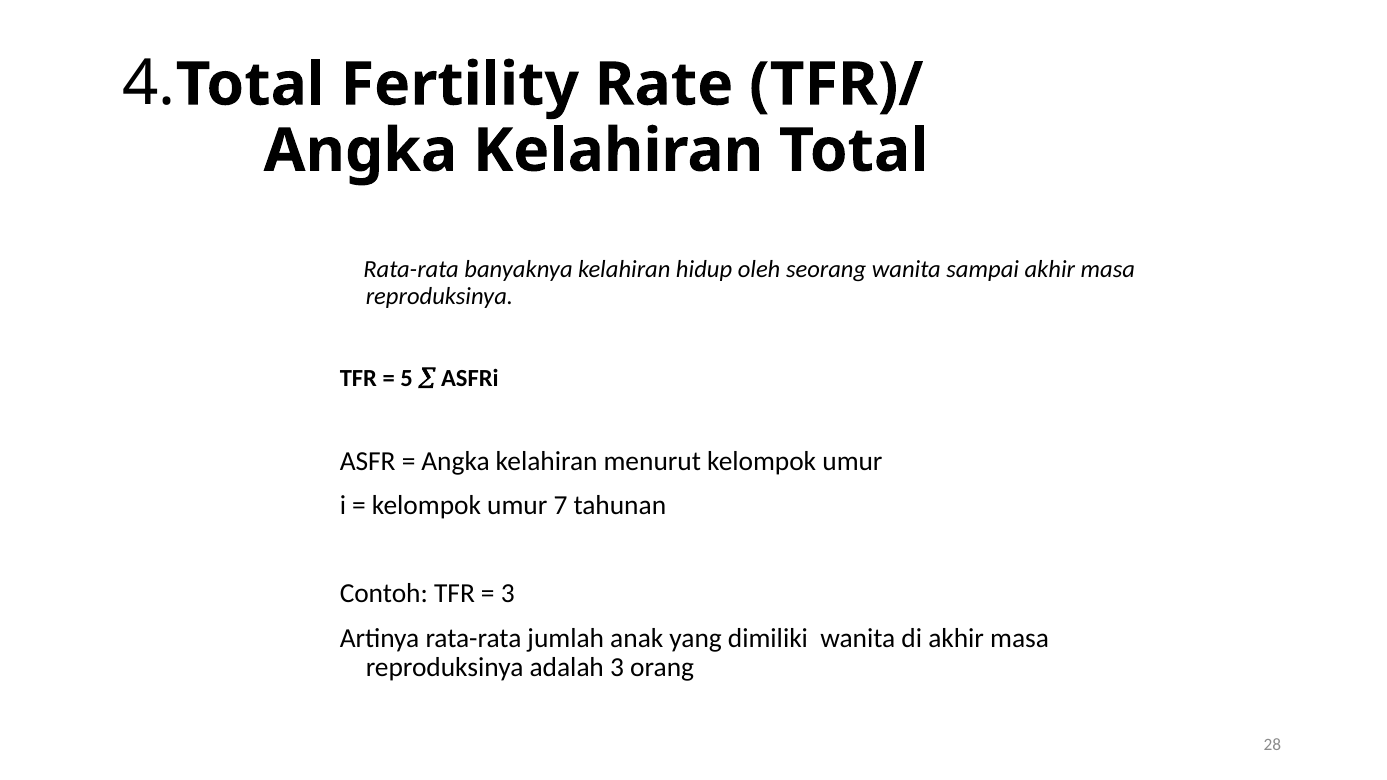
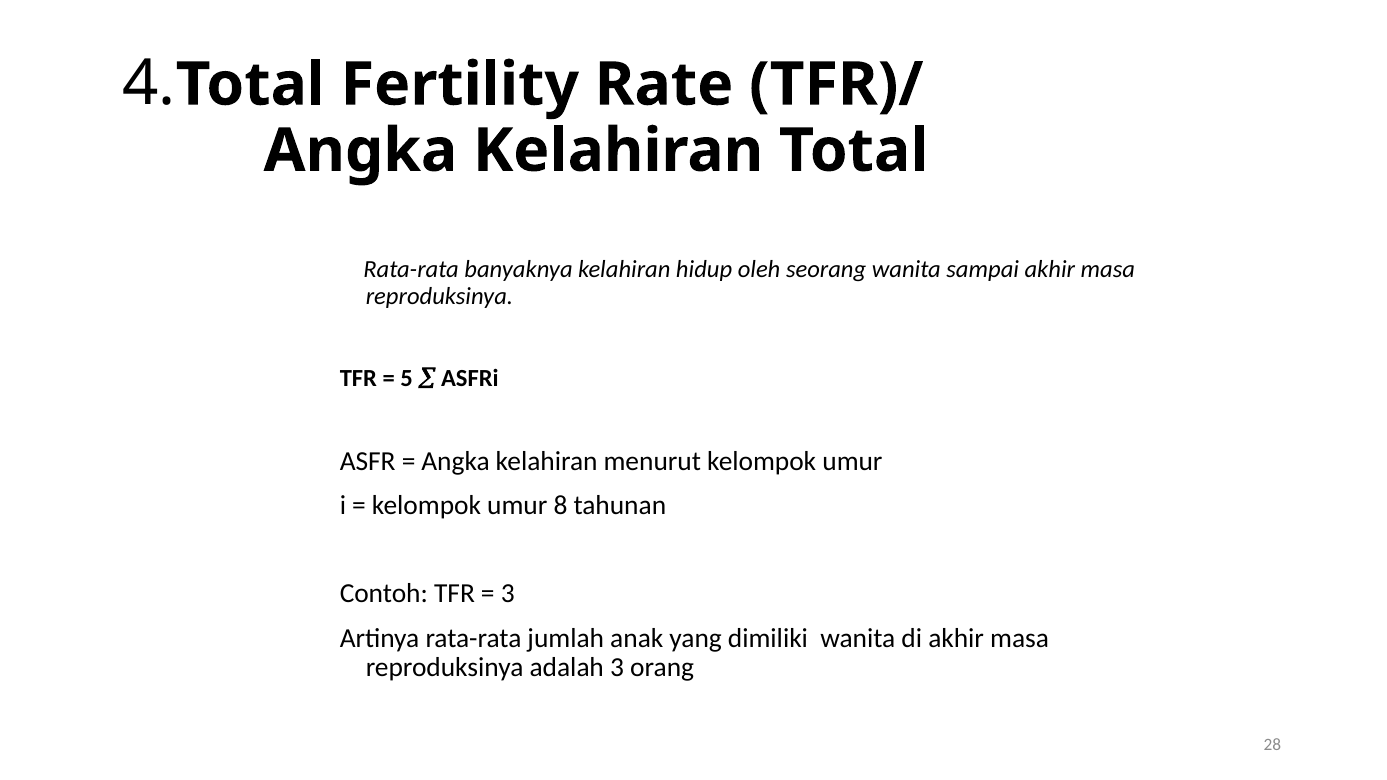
7: 7 -> 8
